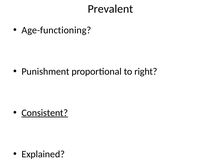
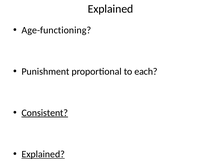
Prevalent at (110, 9): Prevalent -> Explained
right: right -> each
Explained at (43, 154) underline: none -> present
